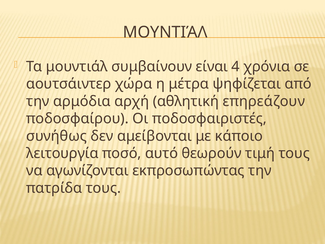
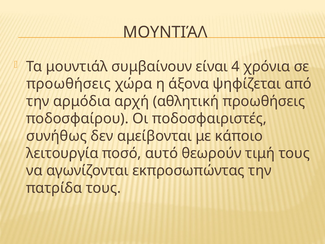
αουτσάιντερ at (69, 84): αουτσάιντερ -> προωθήσεις
μέτρα: μέτρα -> άξονα
αθλητική επηρεάζουν: επηρεάζουν -> προωθήσεις
